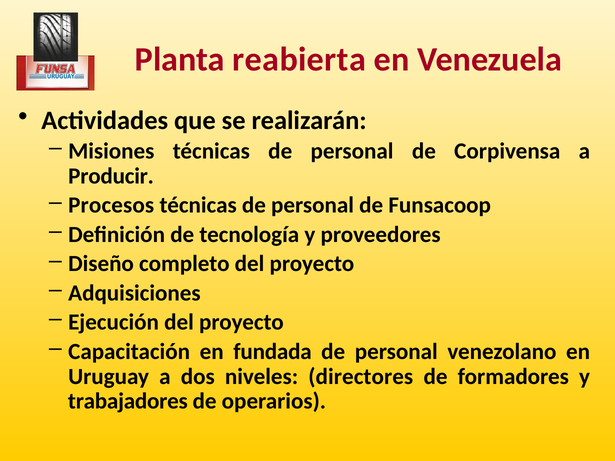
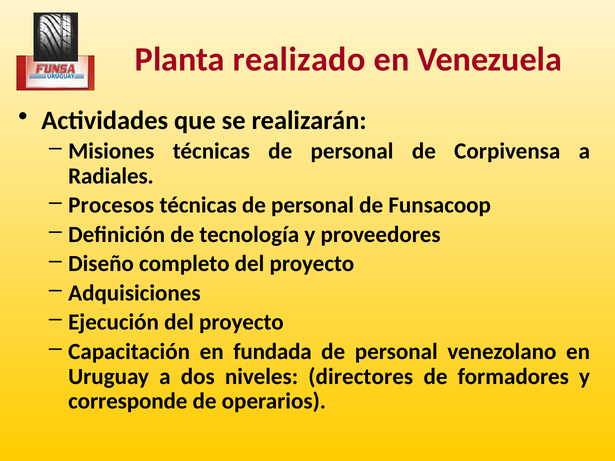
reabierta: reabierta -> realizado
Producir: Producir -> Radiales
trabajadores: trabajadores -> corresponde
